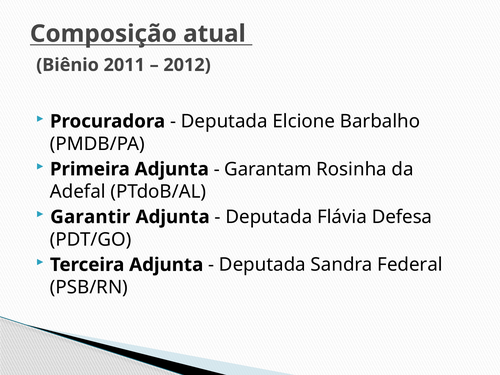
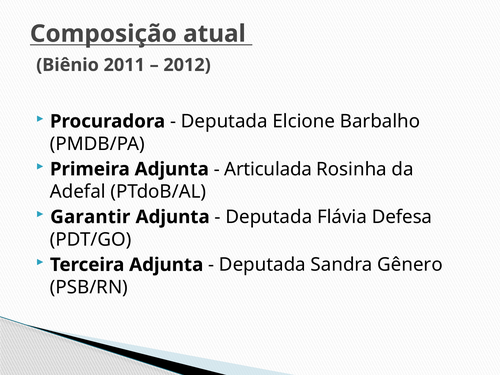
Garantam: Garantam -> Articulada
Federal: Federal -> Gênero
